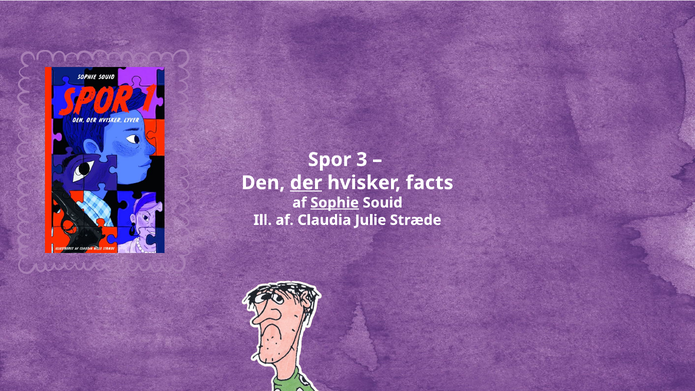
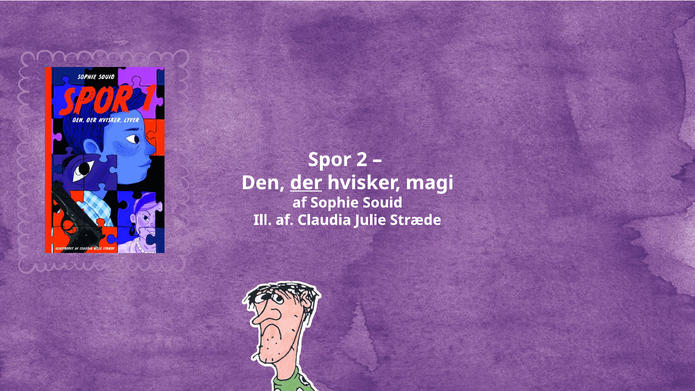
3: 3 -> 2
facts: facts -> magi
Sophie underline: present -> none
